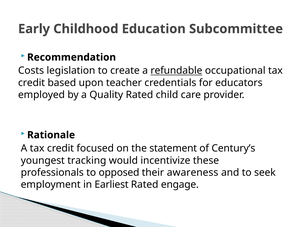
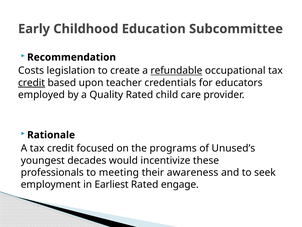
credit at (32, 83) underline: none -> present
statement: statement -> programs
Century’s: Century’s -> Unused’s
tracking: tracking -> decades
opposed: opposed -> meeting
